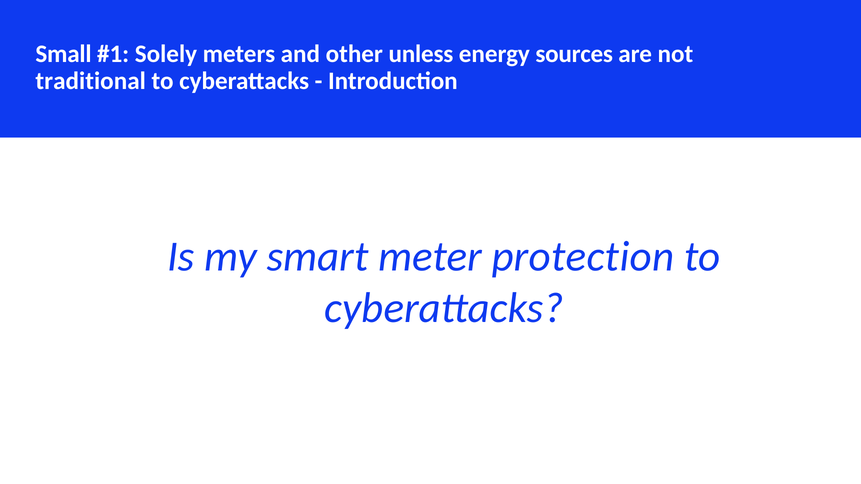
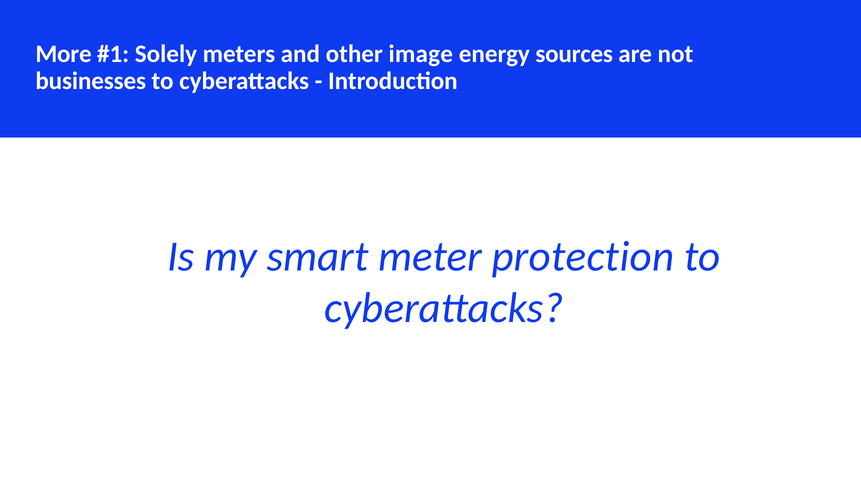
Small: Small -> More
unless: unless -> image
traditional: traditional -> businesses
